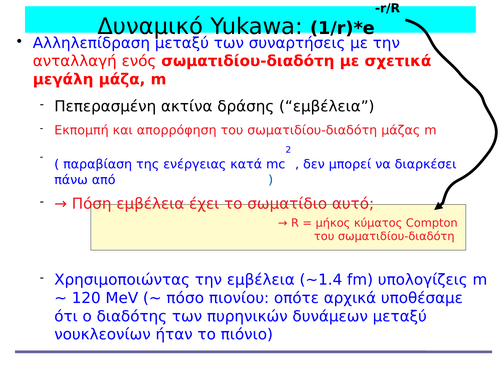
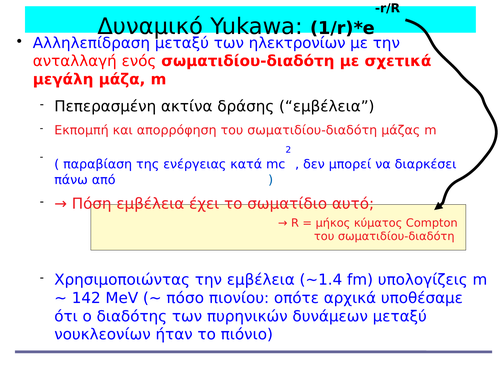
συναρτήσεις: συναρτήσεις -> ηλεκτρονίων
120: 120 -> 142
